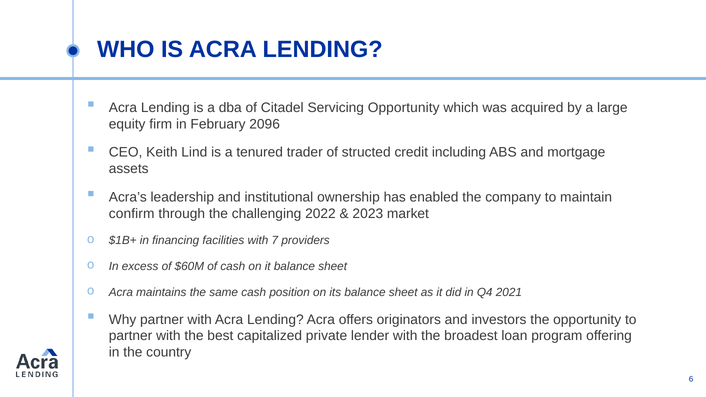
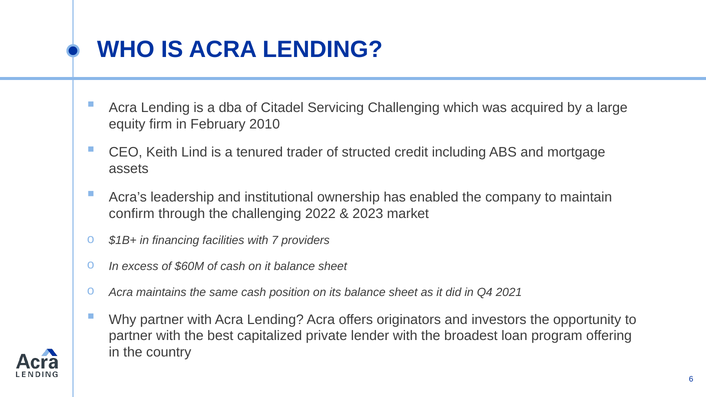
Servicing Opportunity: Opportunity -> Challenging
2096: 2096 -> 2010
